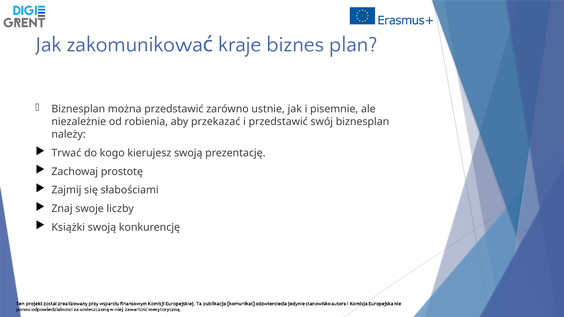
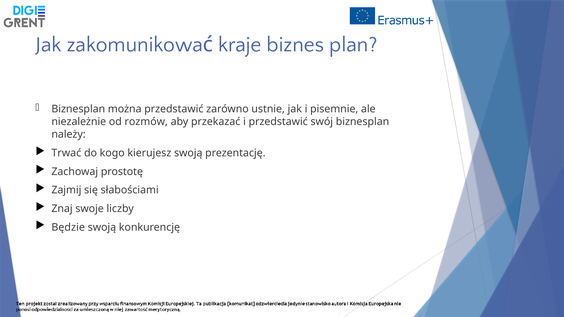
robienia: robienia -> rozmów
Książki: Książki -> Będzie
